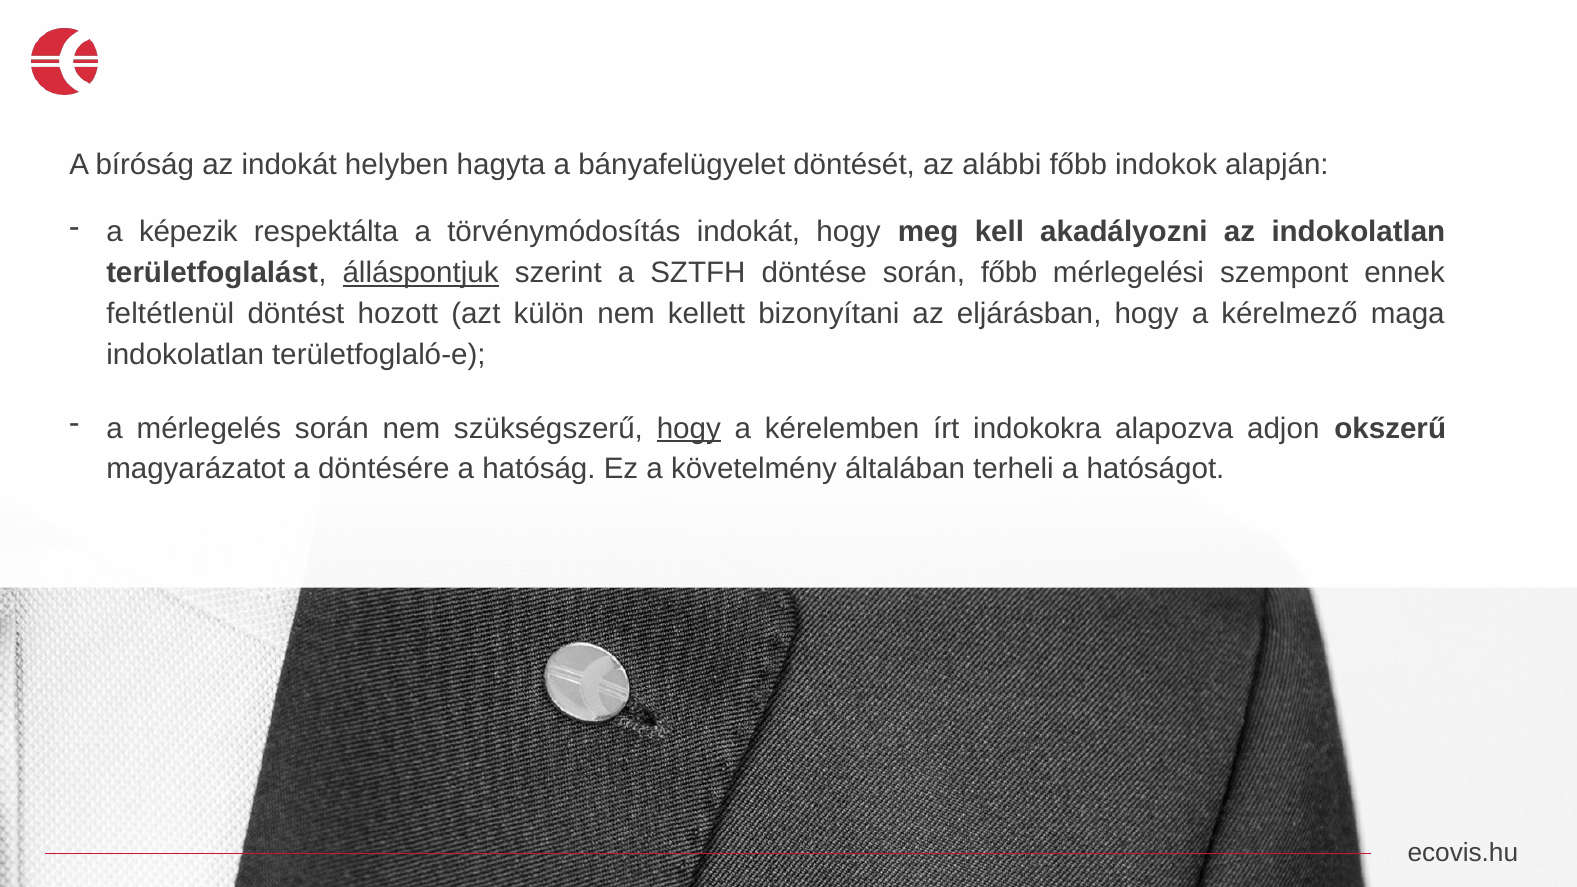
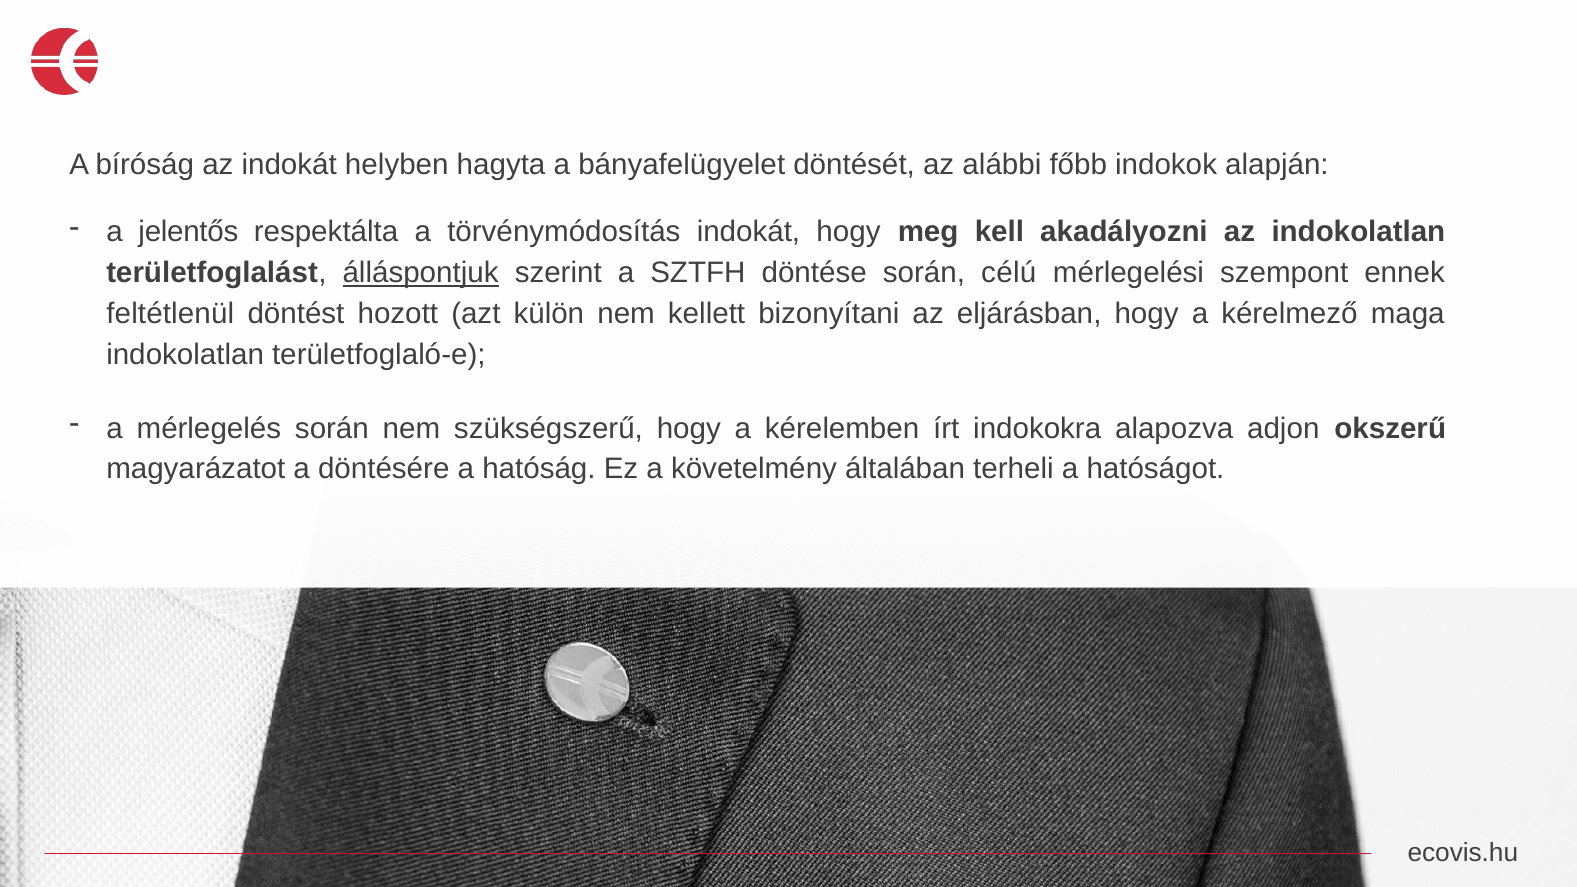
képezik: képezik -> jelentős
során főbb: főbb -> célú
hogy at (689, 428) underline: present -> none
